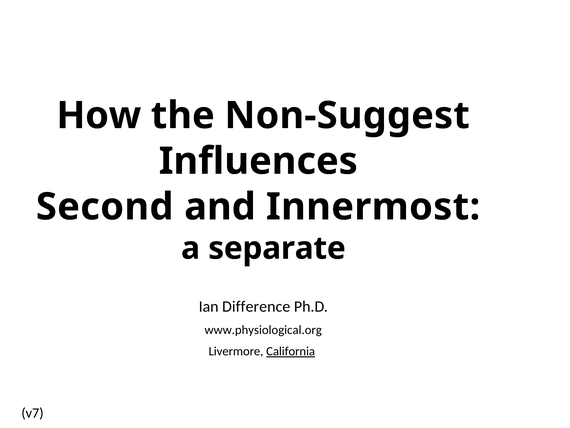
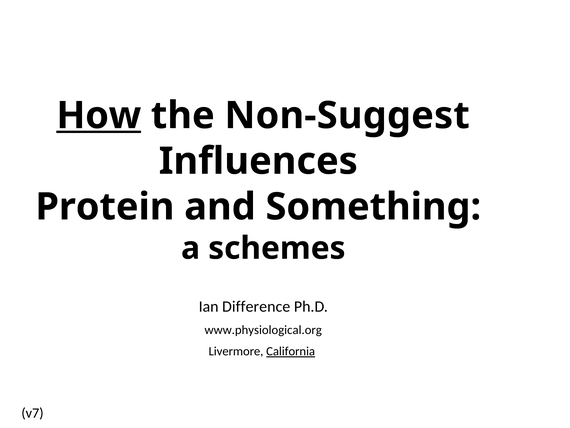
How underline: none -> present
Second: Second -> Protein
Innermost: Innermost -> Something
separate: separate -> schemes
